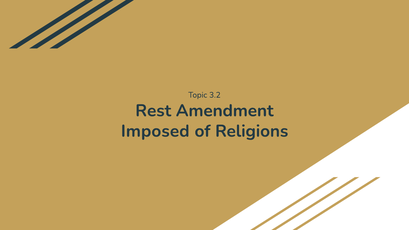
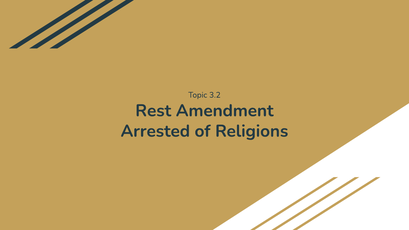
Imposed: Imposed -> Arrested
